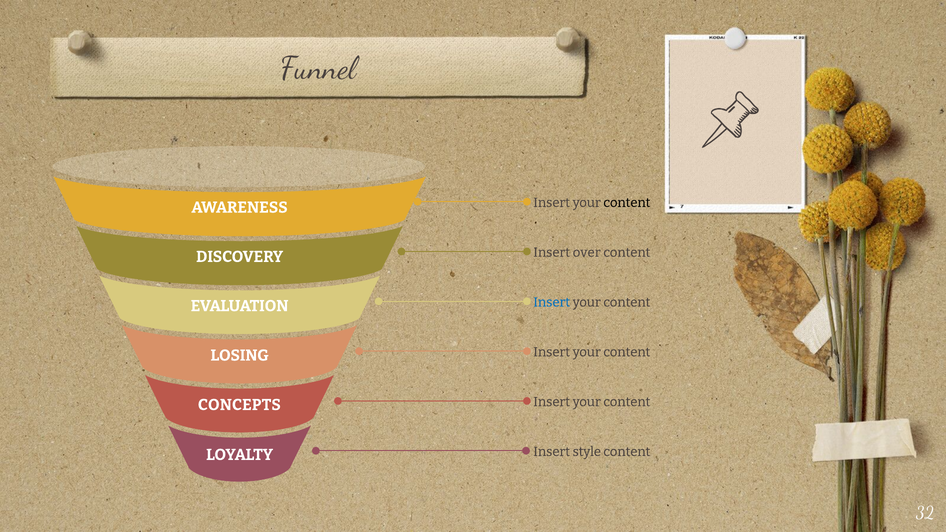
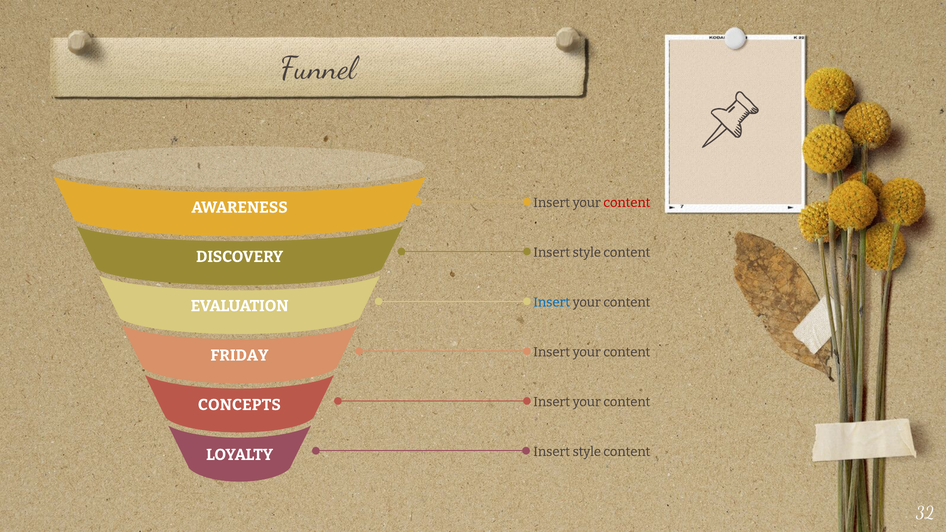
content at (627, 203) colour: black -> red
over at (587, 252): over -> style
LOSING: LOSING -> FRIDAY
